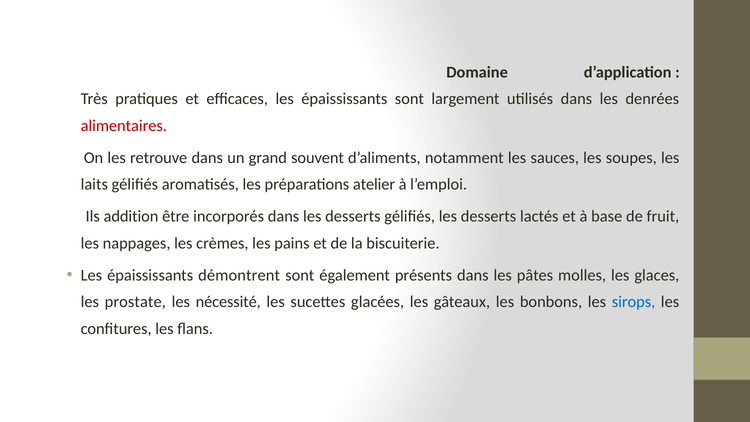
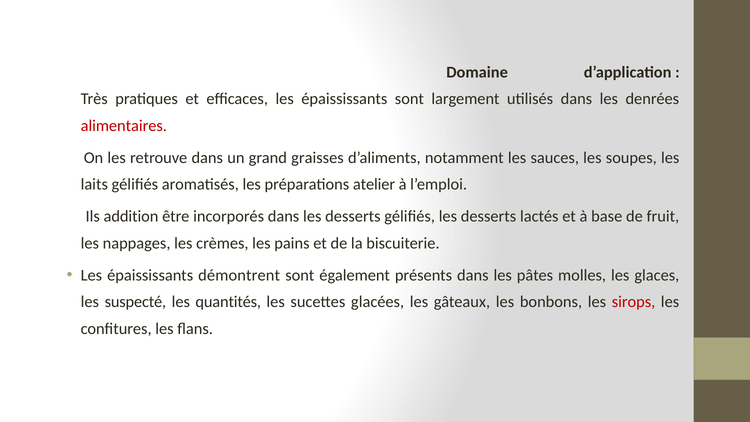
souvent: souvent -> graisses
prostate: prostate -> suspecté
nécessité: nécessité -> quantités
sirops colour: blue -> red
